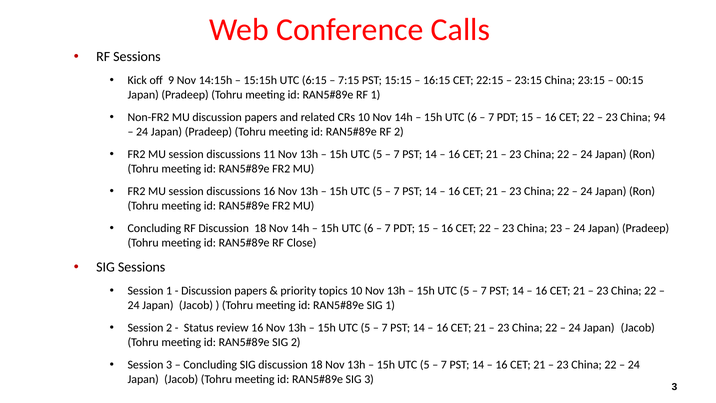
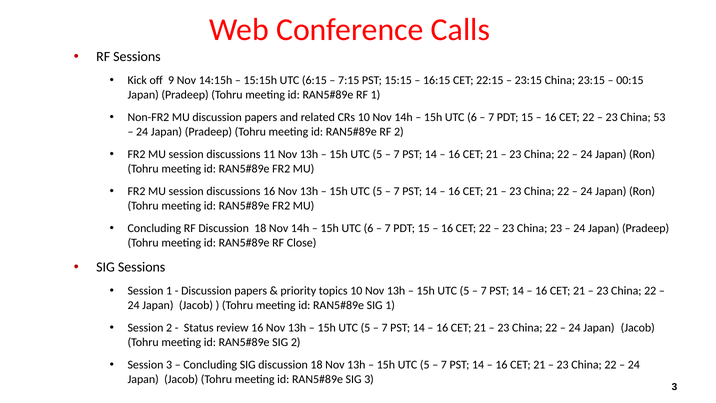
94: 94 -> 53
